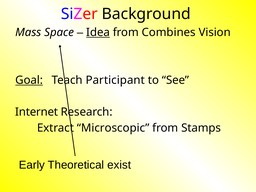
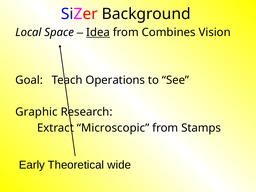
Mass: Mass -> Local
Goal underline: present -> none
Participant: Participant -> Operations
Internet: Internet -> Graphic
exist: exist -> wide
